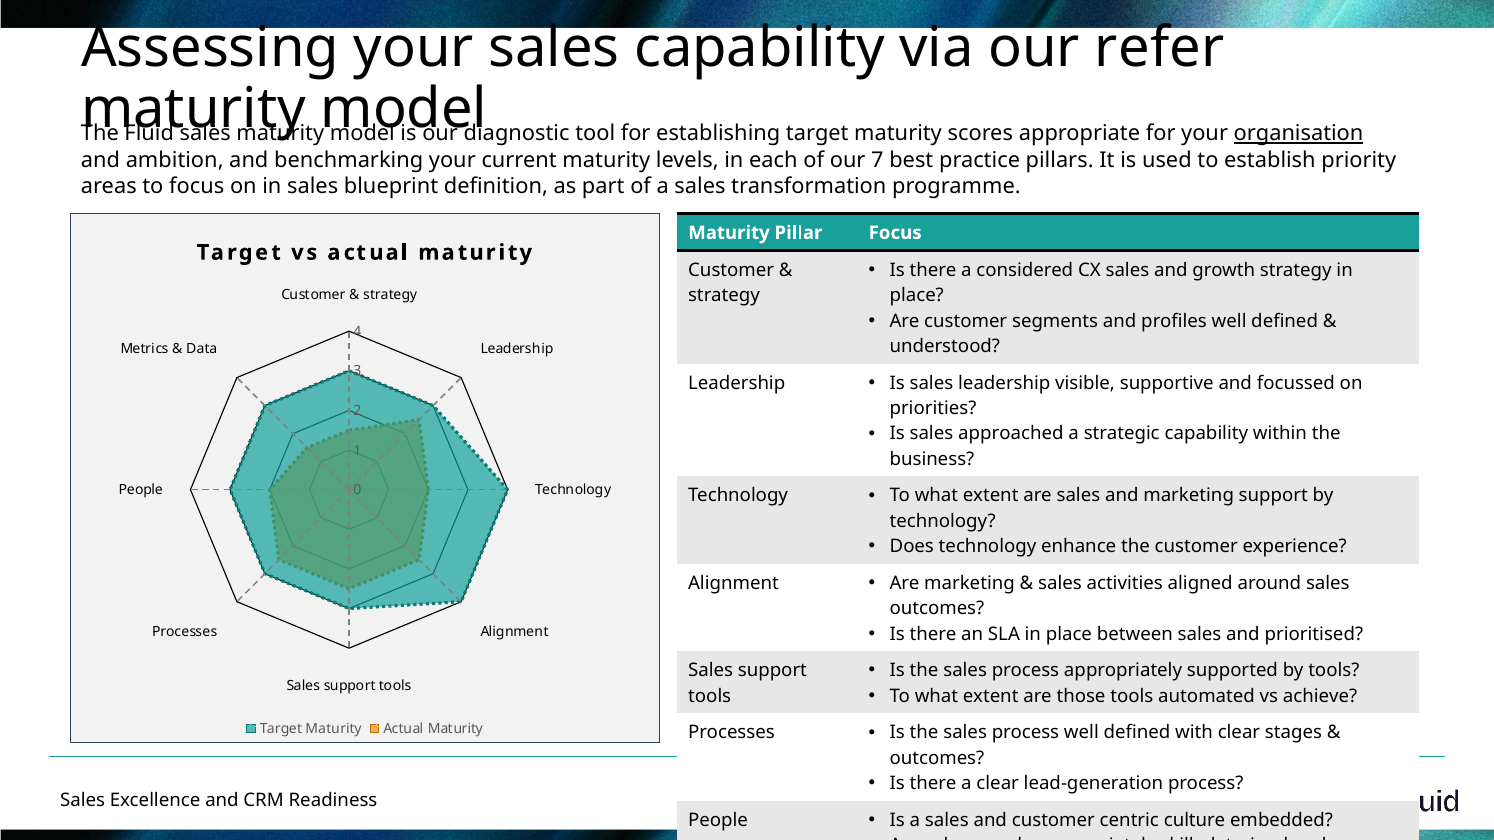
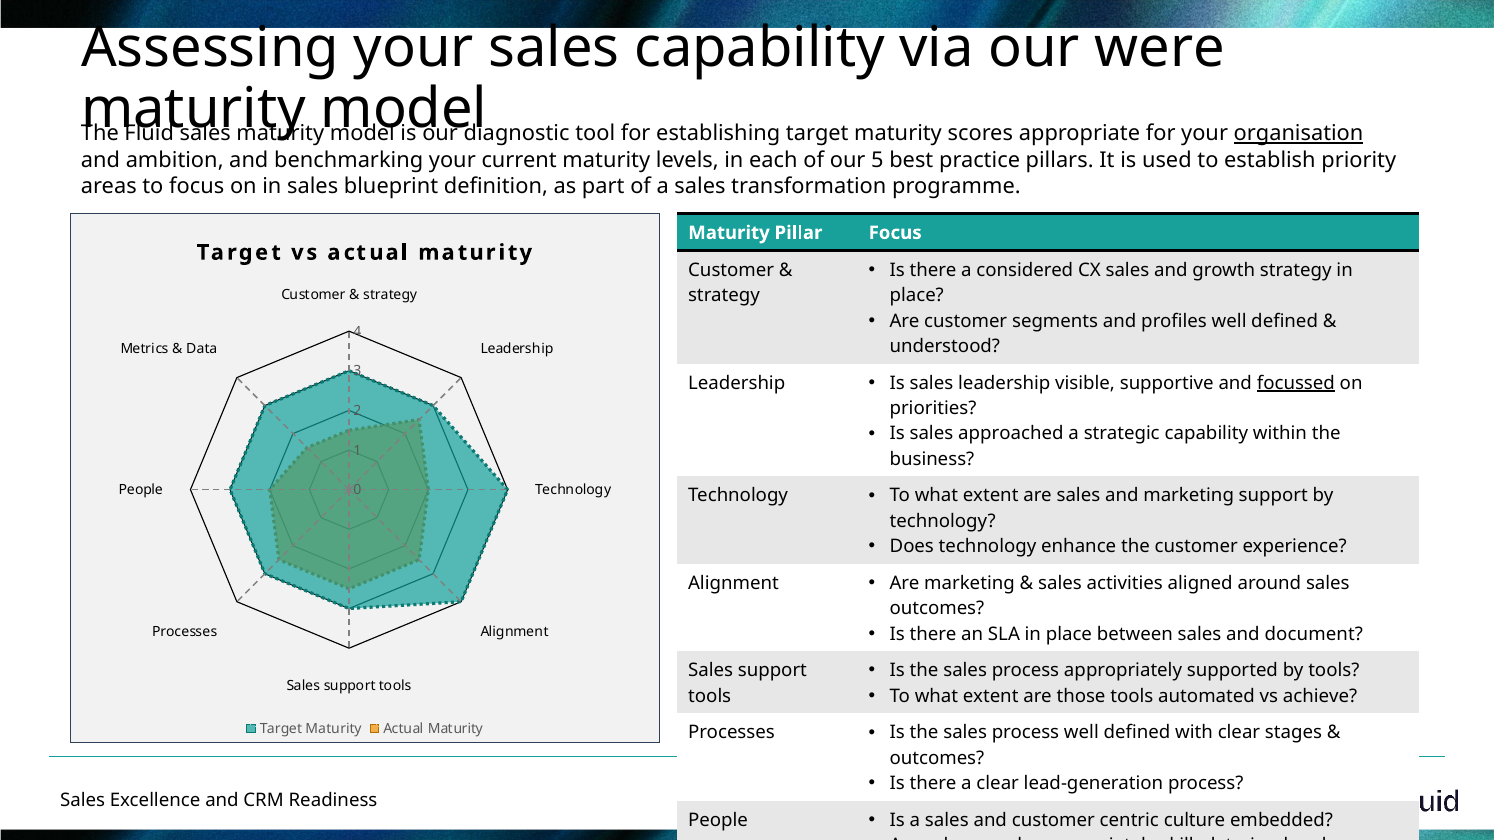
refer: refer -> were
7: 7 -> 5
focussed underline: none -> present
prioritised: prioritised -> document
